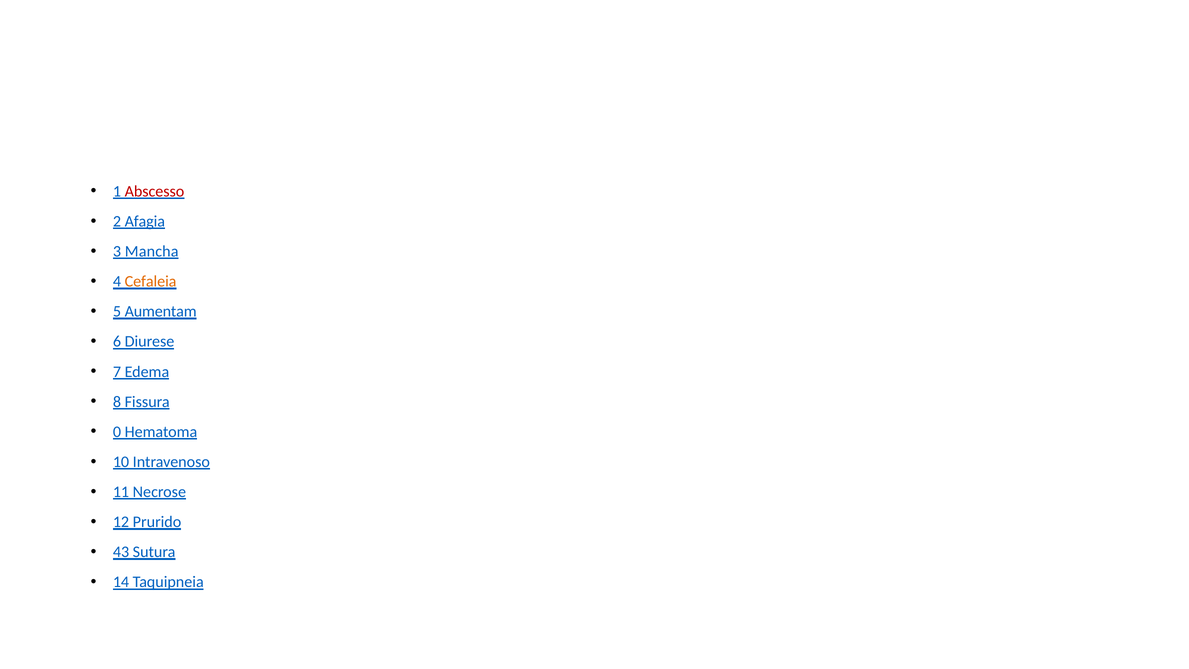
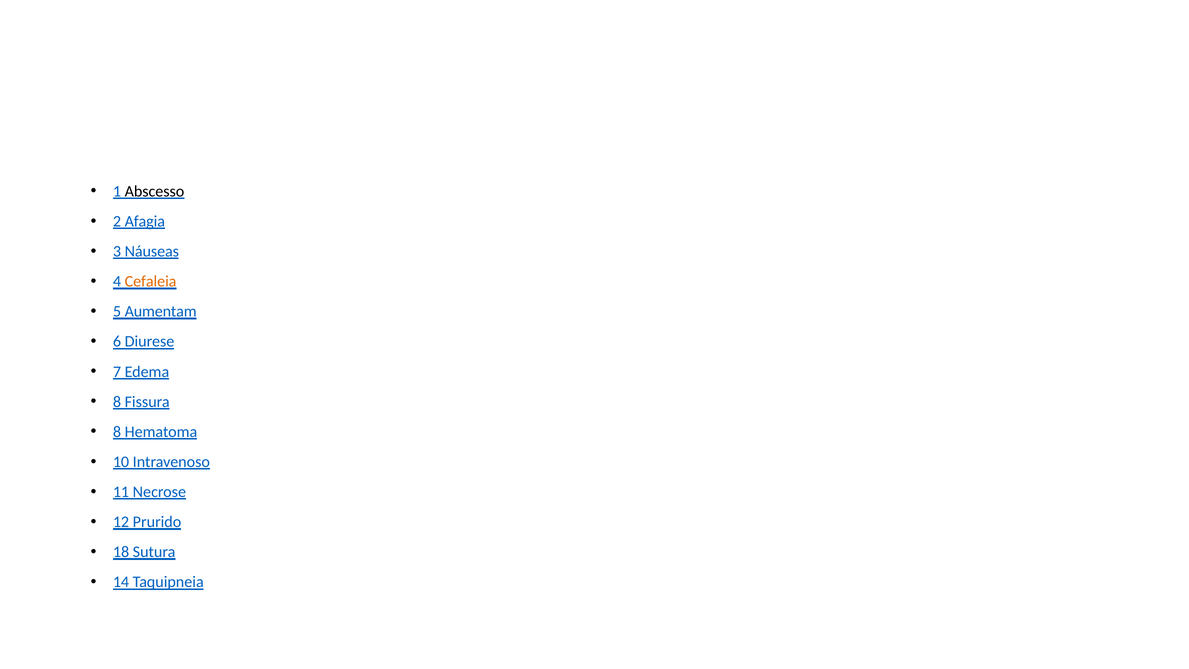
Abscesso colour: red -> black
Mancha: Mancha -> Náuseas
0 at (117, 432): 0 -> 8
43: 43 -> 18
